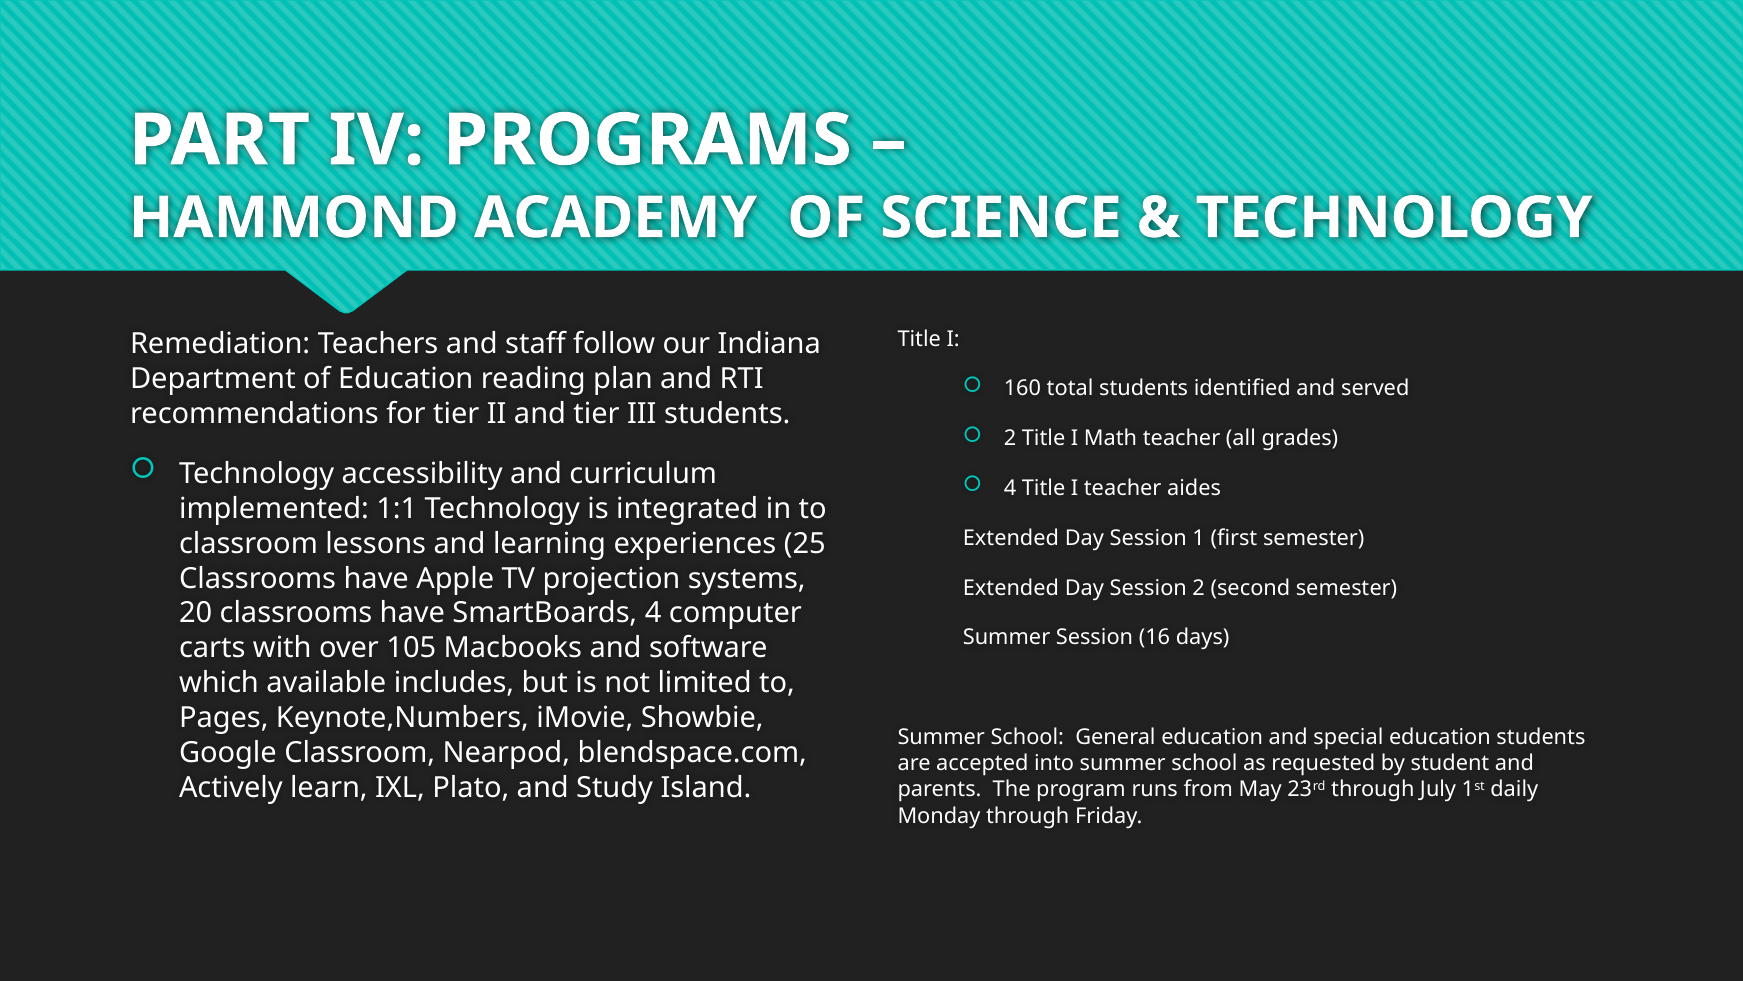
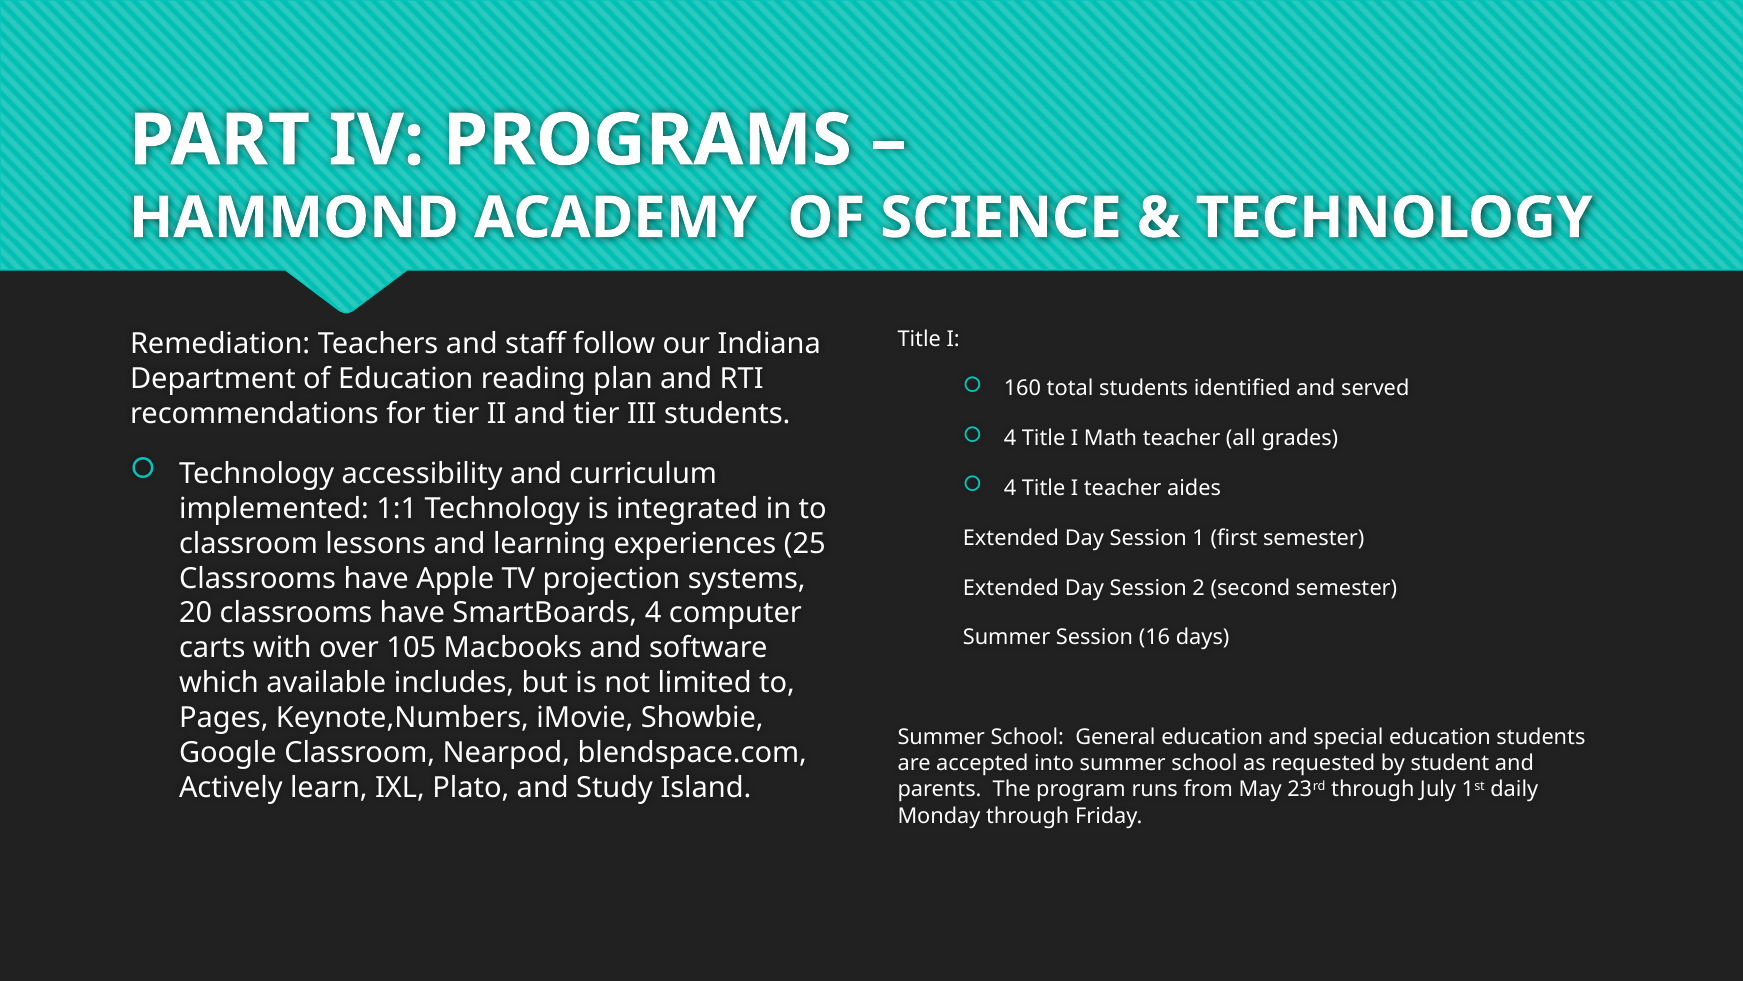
2 at (1010, 438): 2 -> 4
